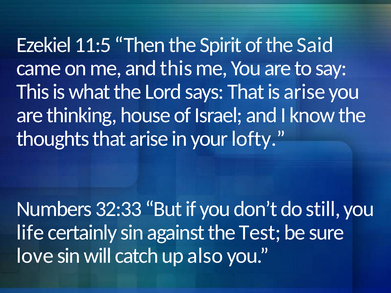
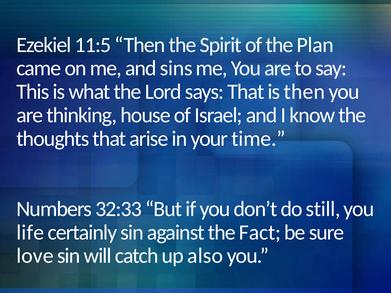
Said: Said -> Plan
and this: this -> sins
is arise: arise -> then
lofty: lofty -> time
Test: Test -> Fact
